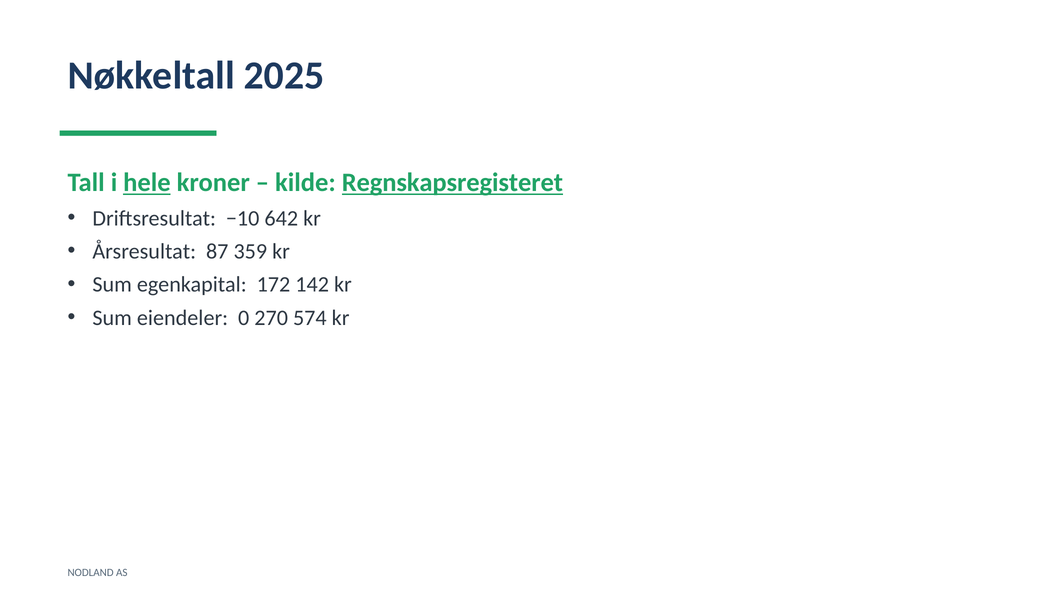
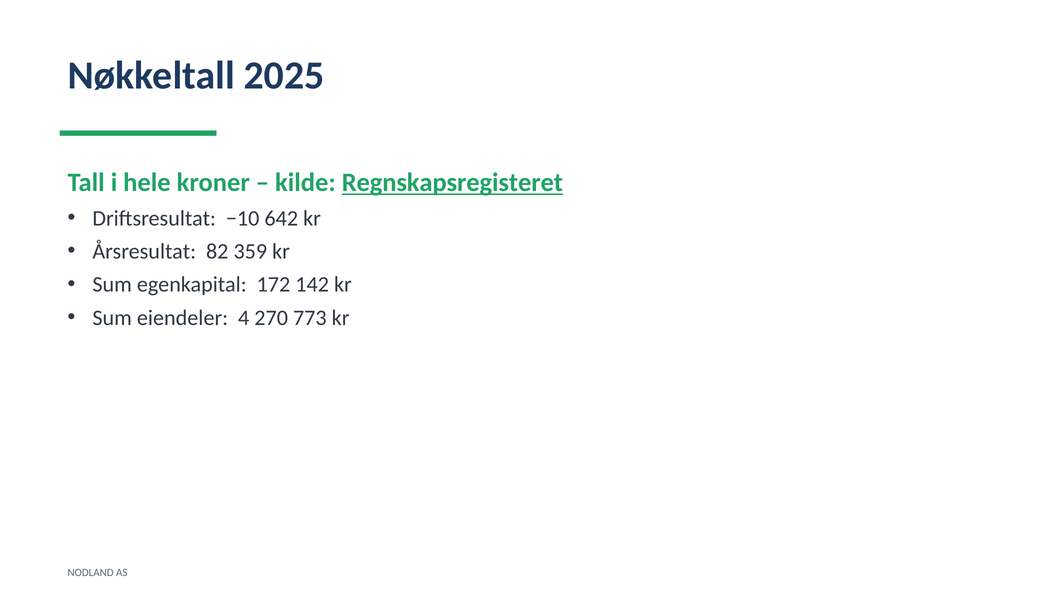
hele underline: present -> none
87: 87 -> 82
0: 0 -> 4
574: 574 -> 773
